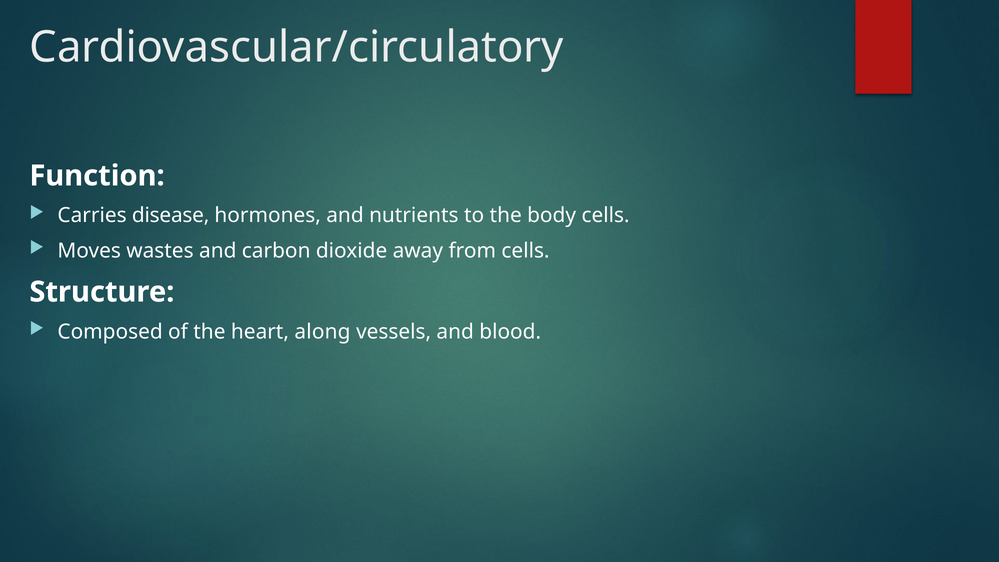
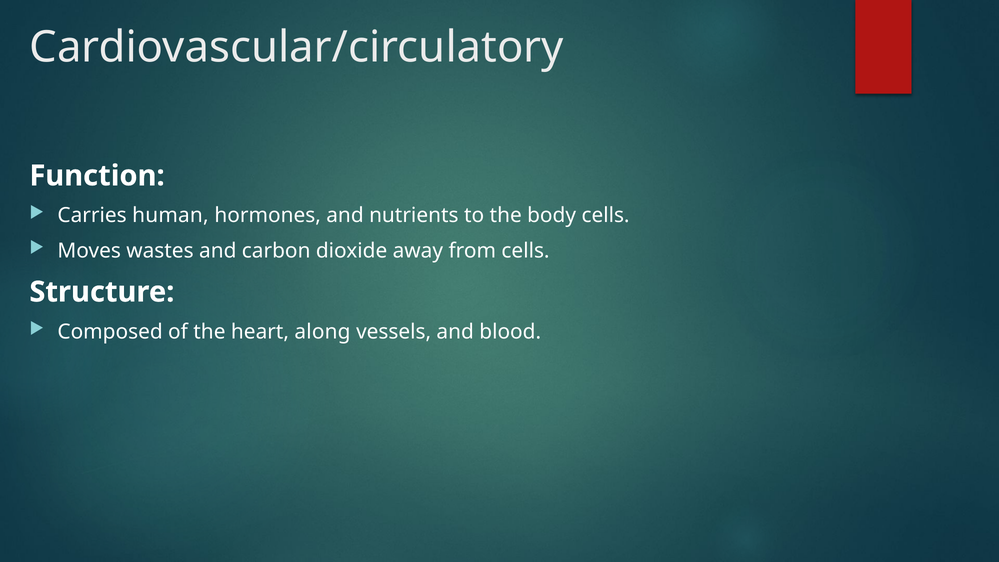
disease: disease -> human
